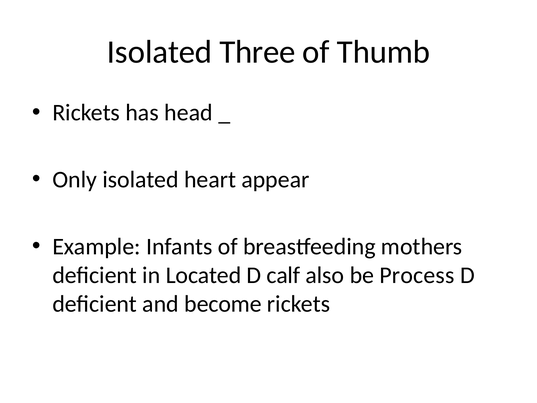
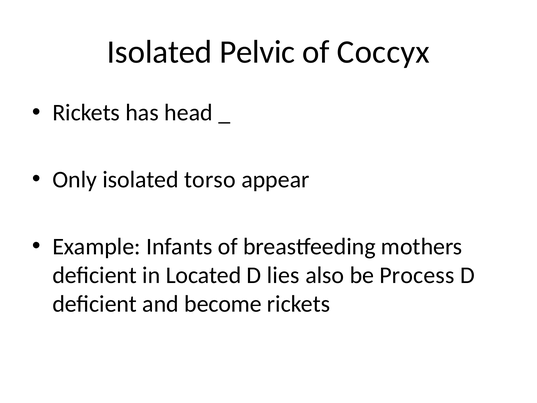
Three: Three -> Pelvic
Thumb: Thumb -> Coccyx
heart: heart -> torso
calf: calf -> lies
